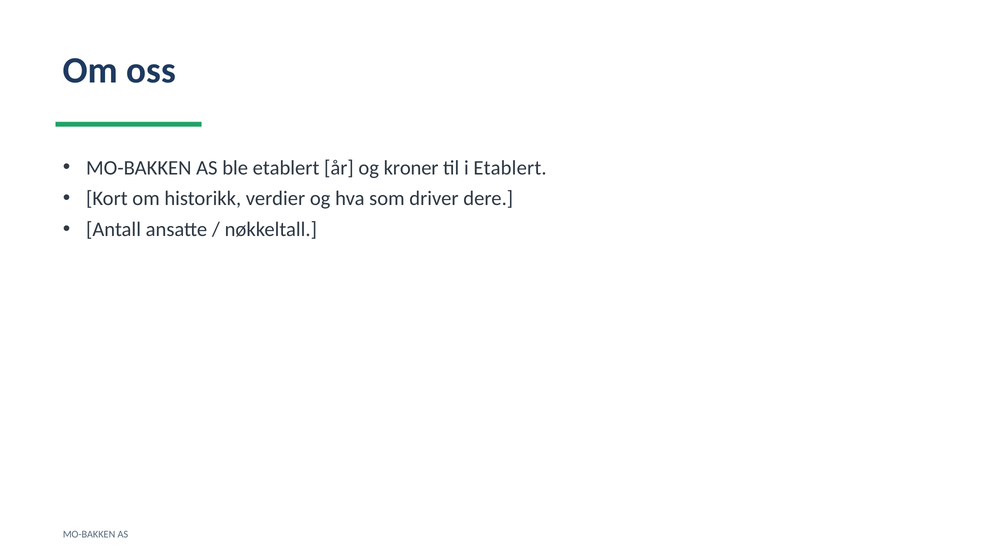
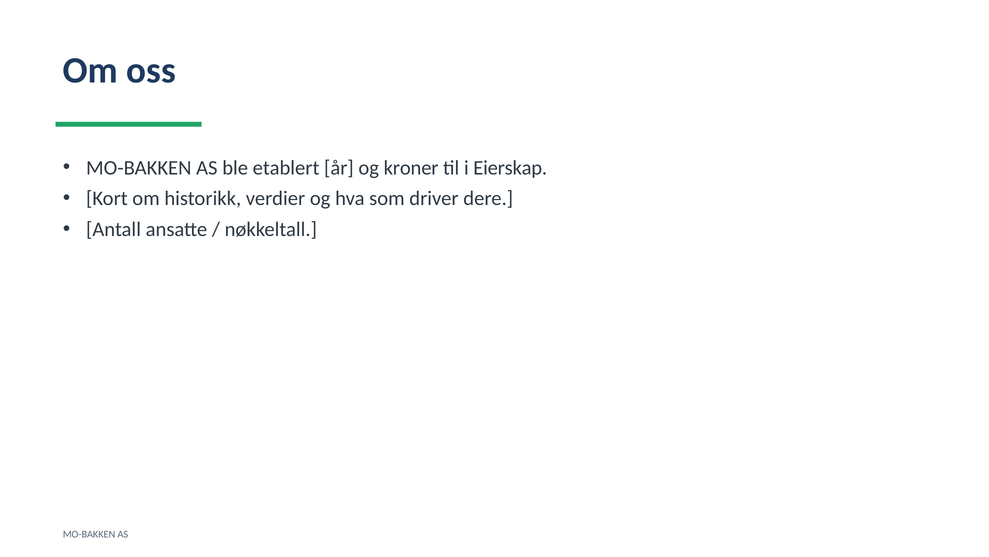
i Etablert: Etablert -> Eierskap
